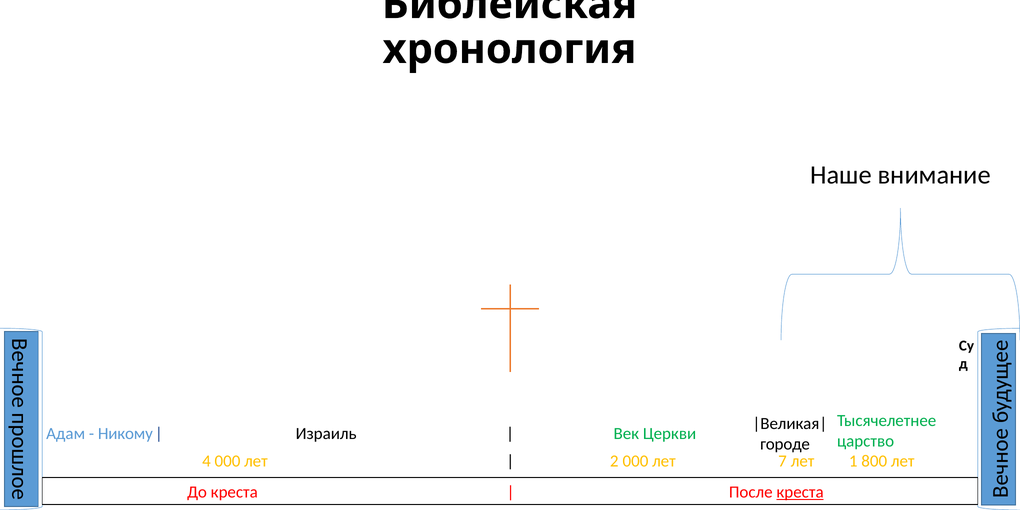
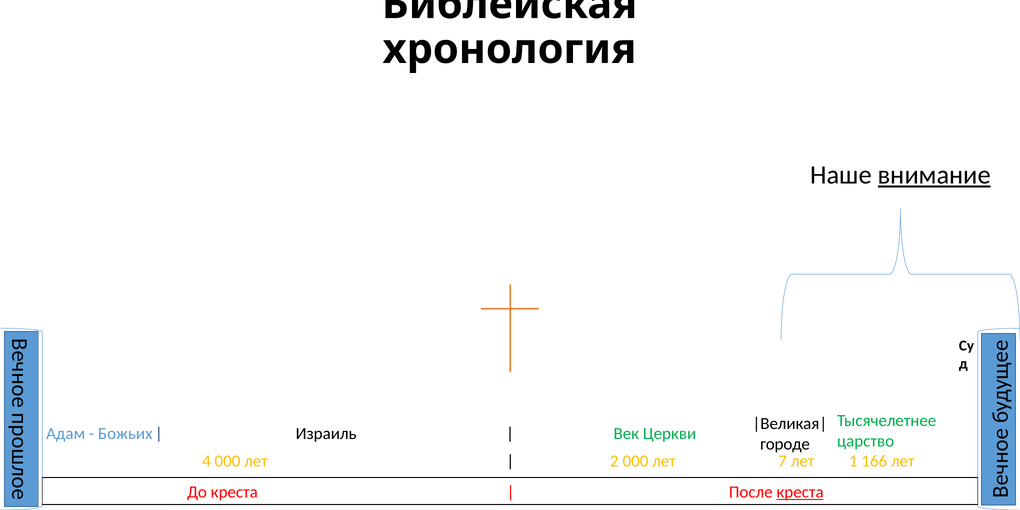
внимание underline: none -> present
Никому: Никому -> Божьих
800: 800 -> 166
